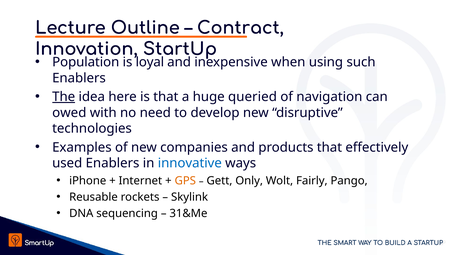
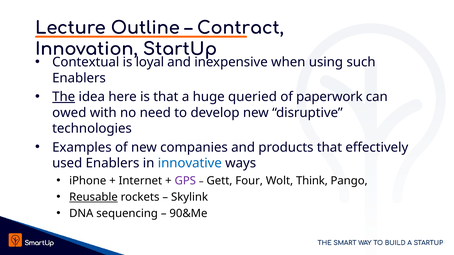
Population: Population -> Contextual
navigation: navigation -> paperwork
GPS colour: orange -> purple
Only: Only -> Four
Fairly: Fairly -> Think
Reusable underline: none -> present
31&Me: 31&Me -> 90&Me
